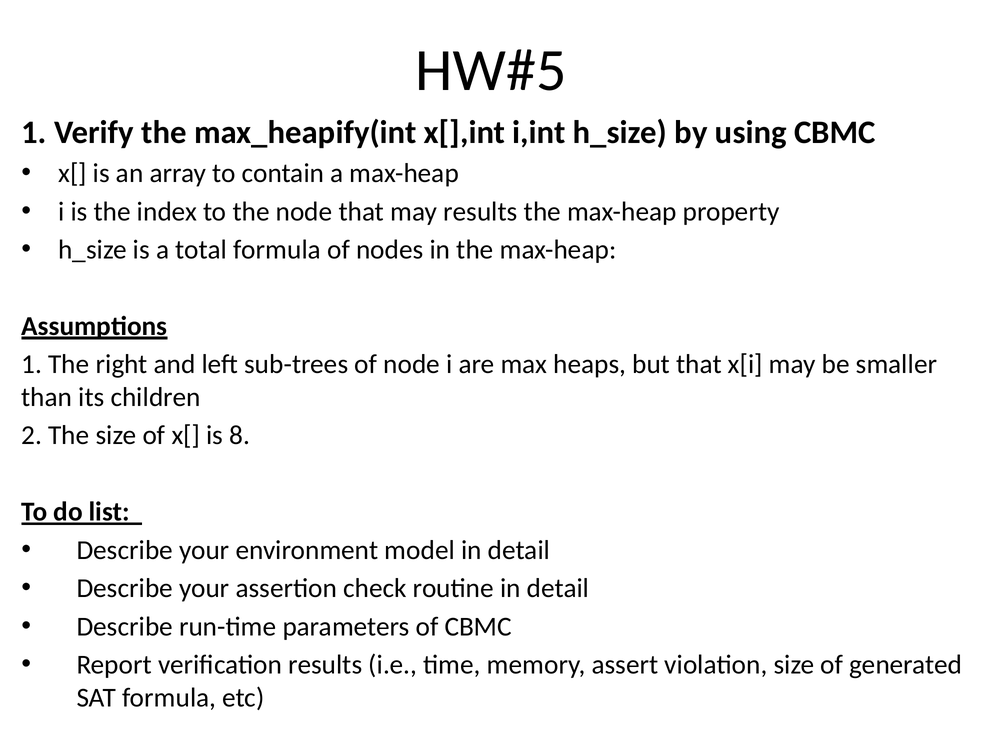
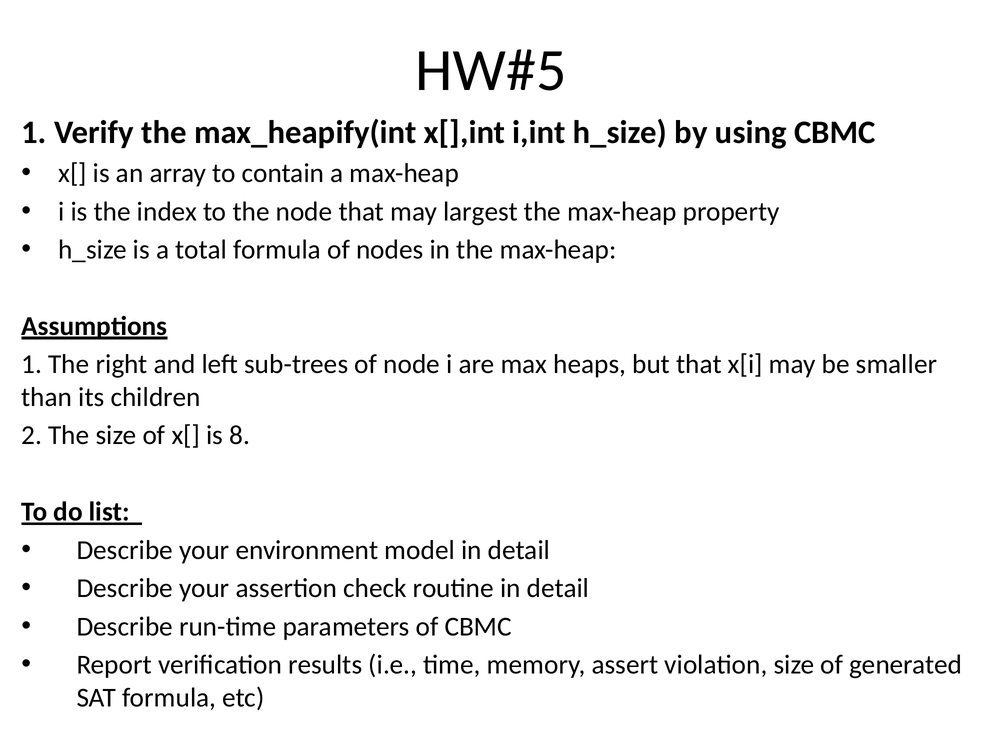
may results: results -> largest
